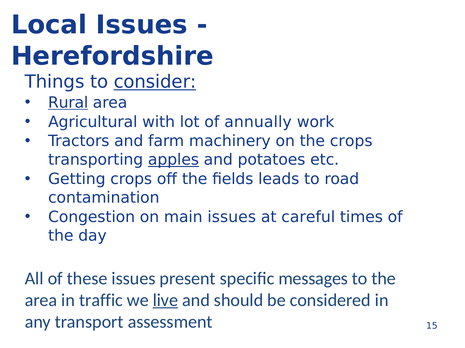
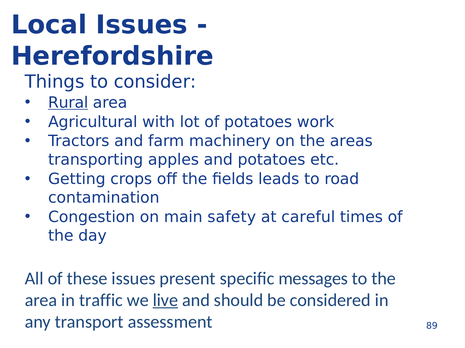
consider underline: present -> none
of annually: annually -> potatoes
the crops: crops -> areas
apples underline: present -> none
main issues: issues -> safety
15: 15 -> 89
